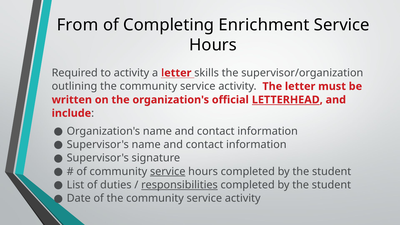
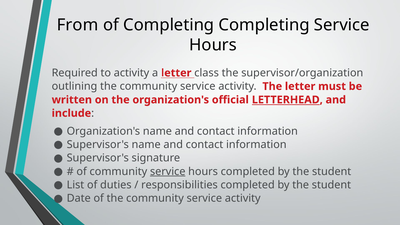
Completing Enrichment: Enrichment -> Completing
skills: skills -> class
responsibilities underline: present -> none
